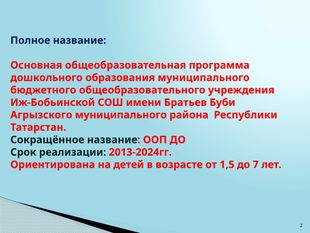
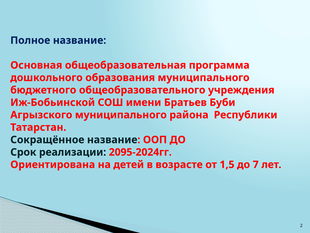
2013-2024гг: 2013-2024гг -> 2095-2024гг
